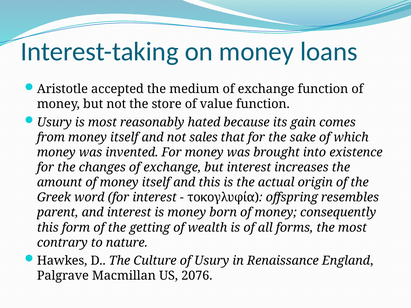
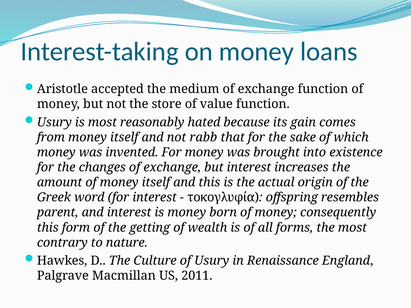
sales: sales -> rabb
2076: 2076 -> 2011
